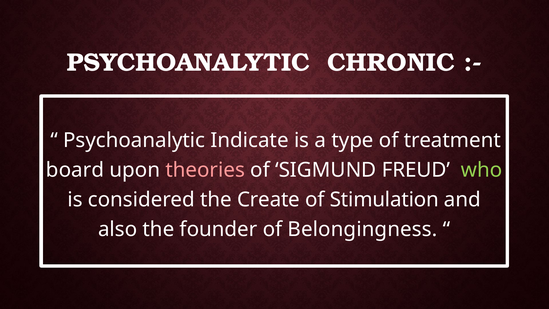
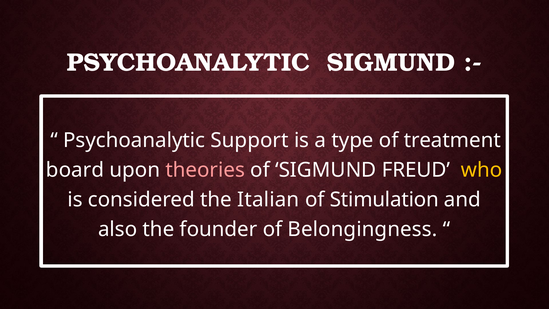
PSYCHOANALYTIC CHRONIC: CHRONIC -> SIGMUND
Indicate: Indicate -> Support
who colour: light green -> yellow
Create: Create -> Italian
